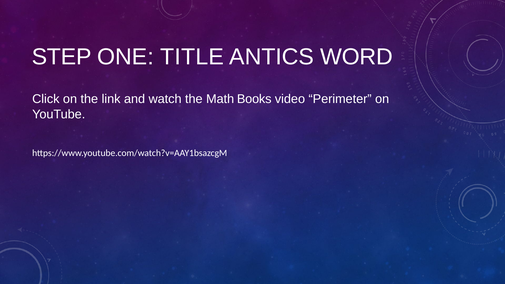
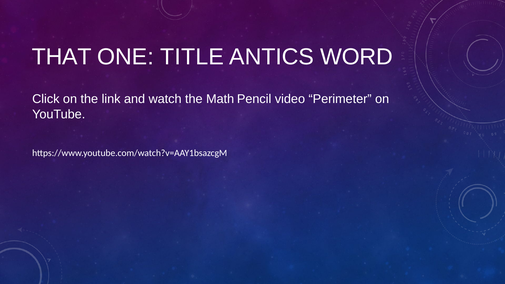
STEP: STEP -> THAT
Books: Books -> Pencil
